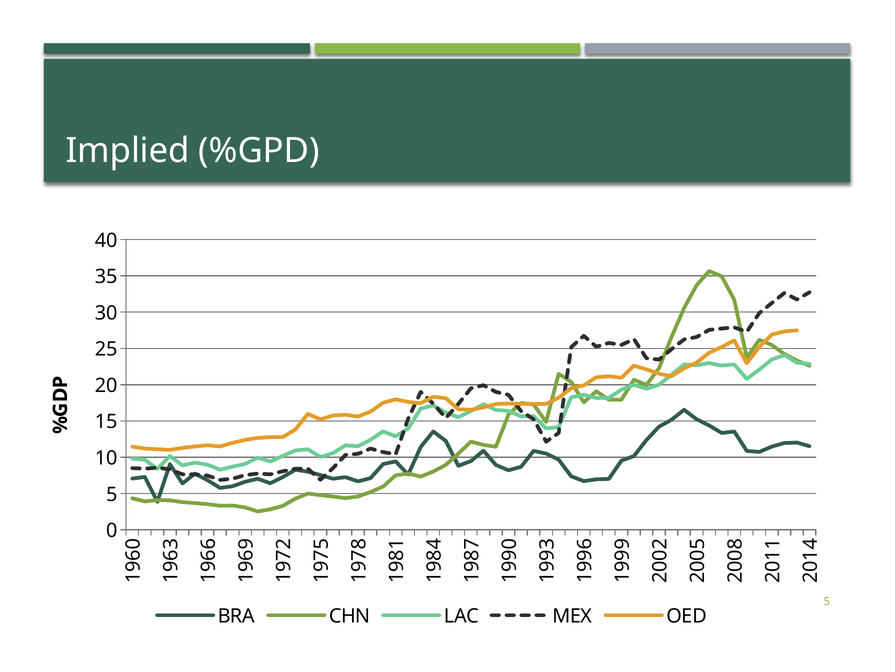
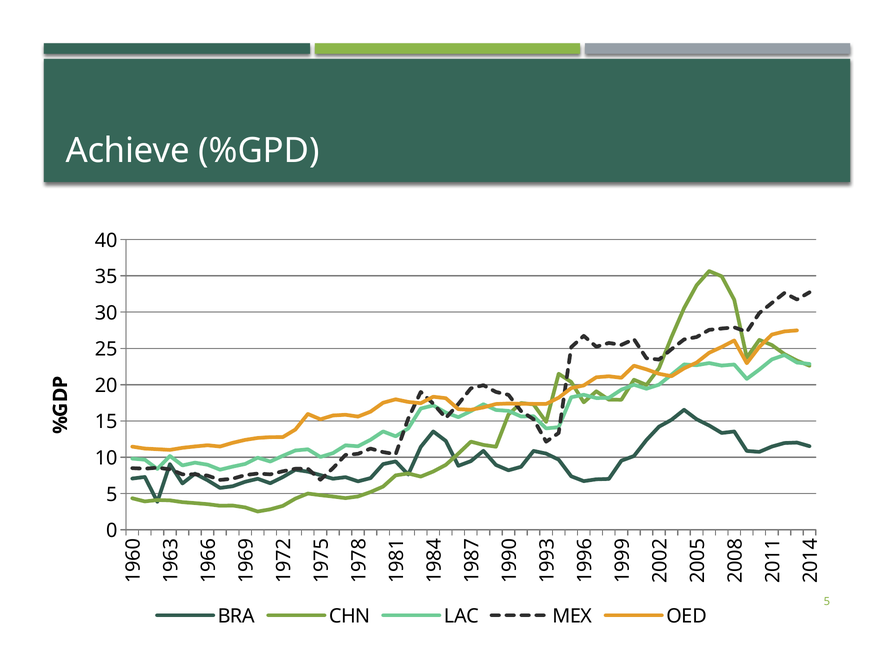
Implied: Implied -> Achieve
